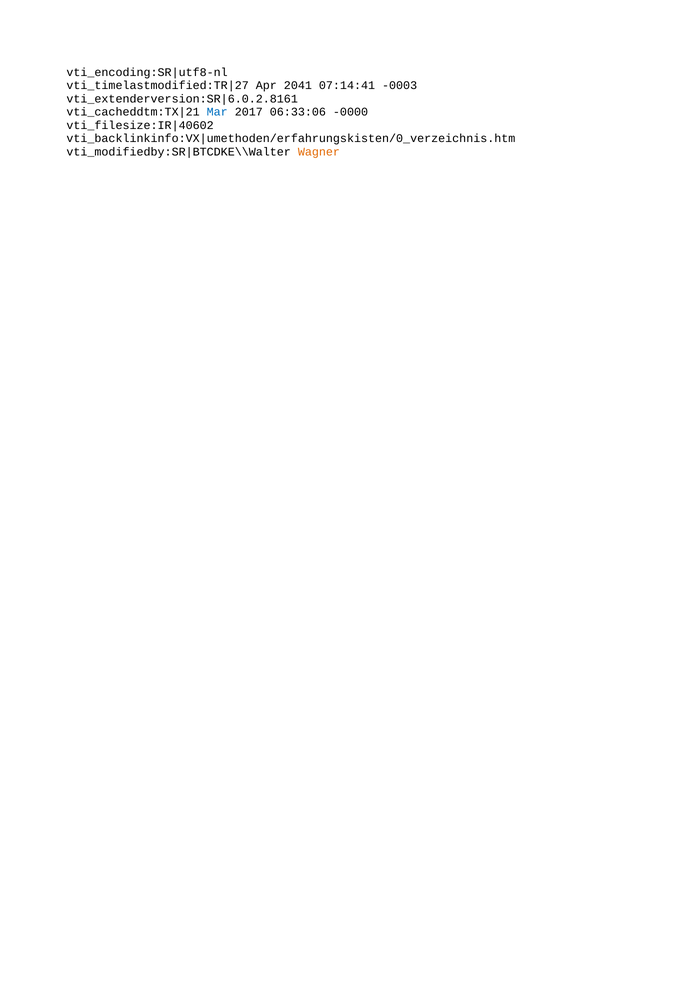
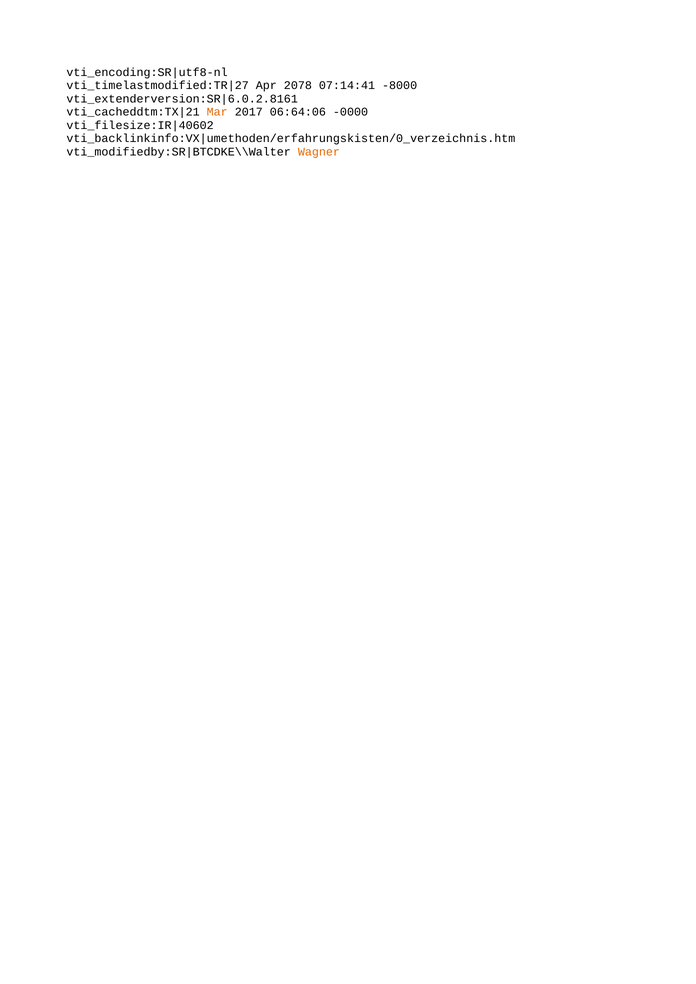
2041: 2041 -> 2078
-0003: -0003 -> -8000
Mar colour: blue -> orange
06:33:06: 06:33:06 -> 06:64:06
